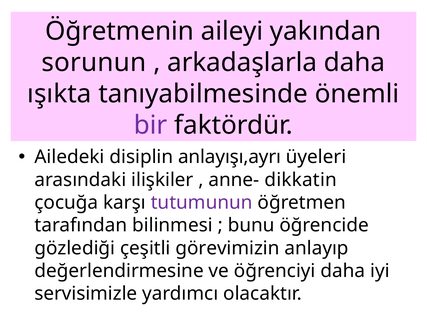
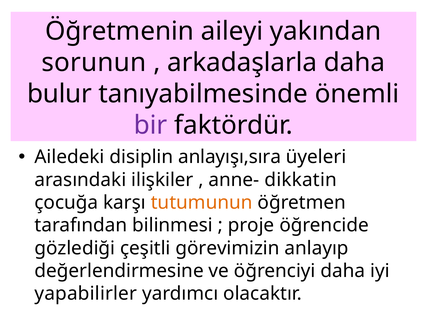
ışıkta: ışıkta -> bulur
anlayışı,ayrı: anlayışı,ayrı -> anlayışı,sıra
tutumunun colour: purple -> orange
bunu: bunu -> proje
servisimizle: servisimizle -> yapabilirler
